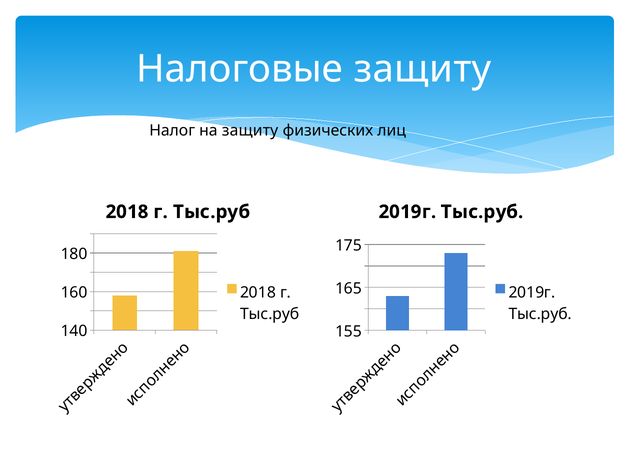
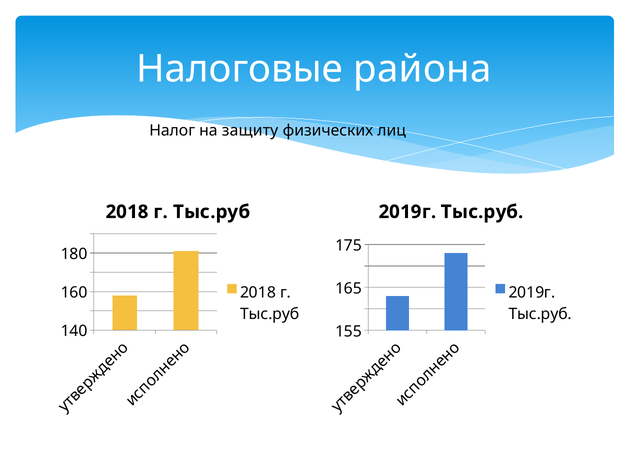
Налоговые защиту: защиту -> района
